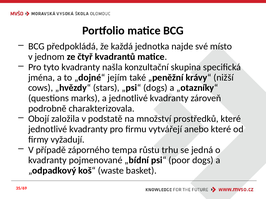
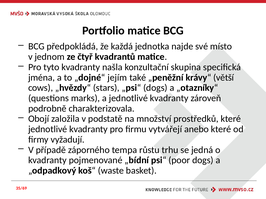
nižší: nižší -> větší
